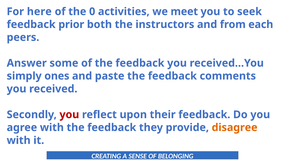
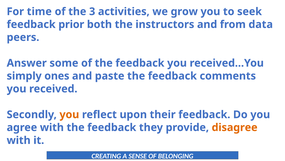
here: here -> time
0: 0 -> 3
meet: meet -> grow
each: each -> data
you at (69, 114) colour: red -> orange
